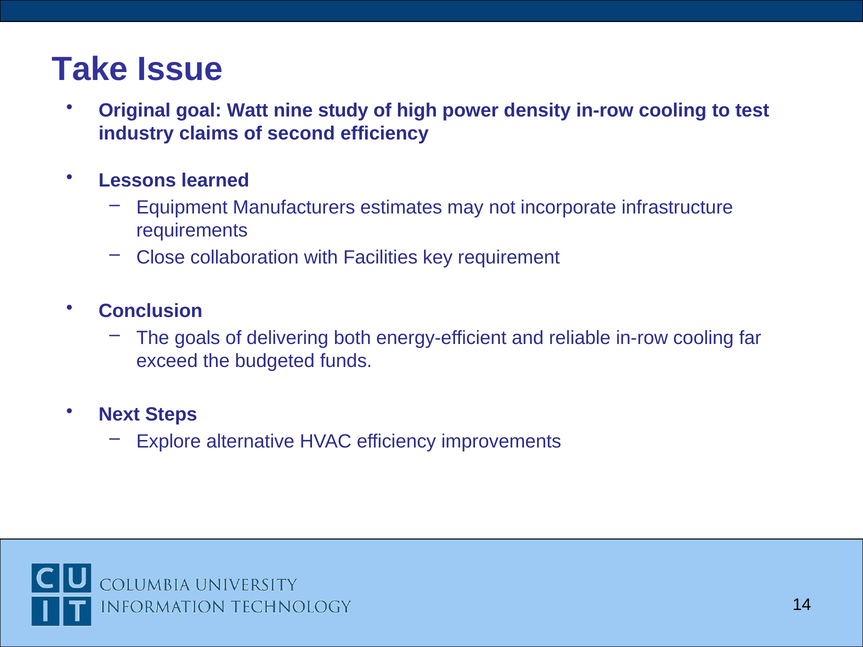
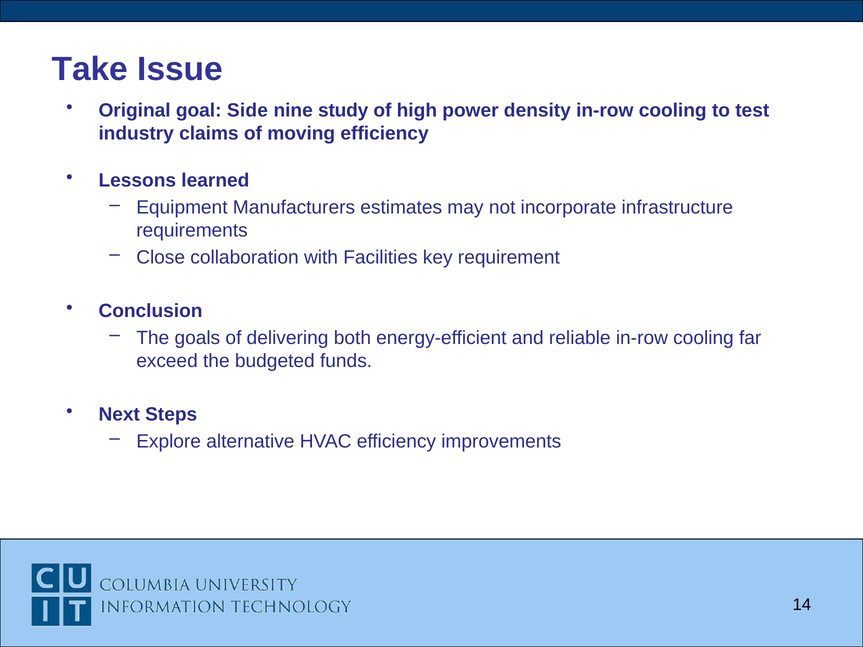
Watt: Watt -> Side
second: second -> moving
